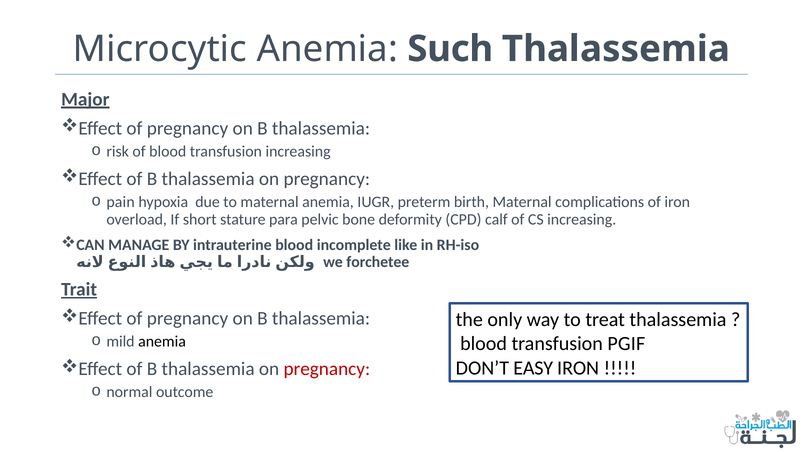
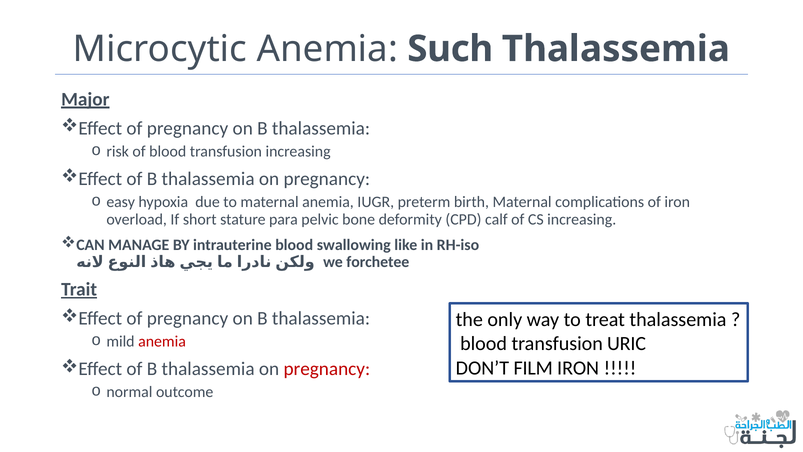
pain: pain -> easy
incomplete: incomplete -> swallowing
anemia at (162, 341) colour: black -> red
PGIF: PGIF -> URIC
EASY: EASY -> FILM
